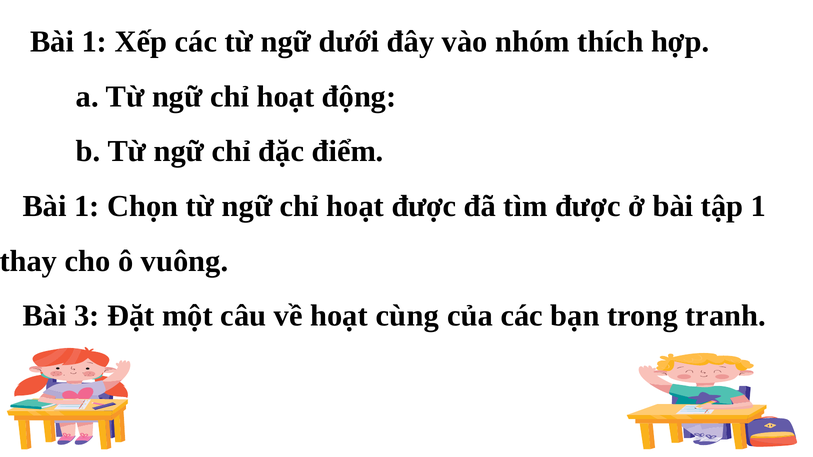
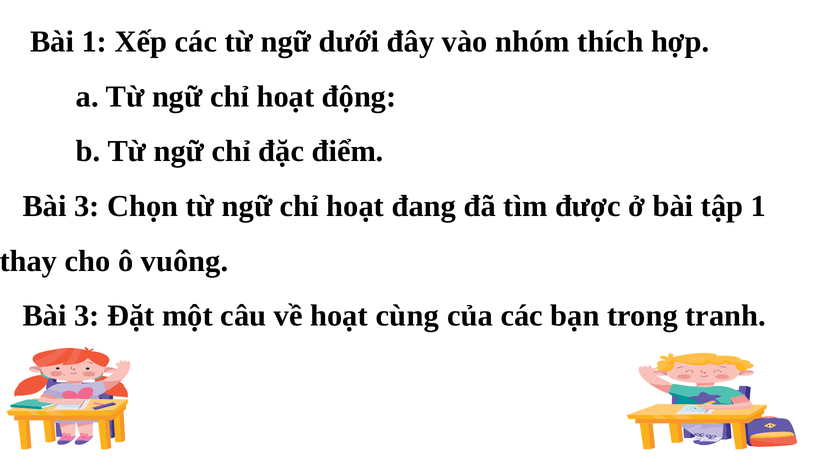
1 at (87, 206): 1 -> 3
hoạt được: được -> đang
